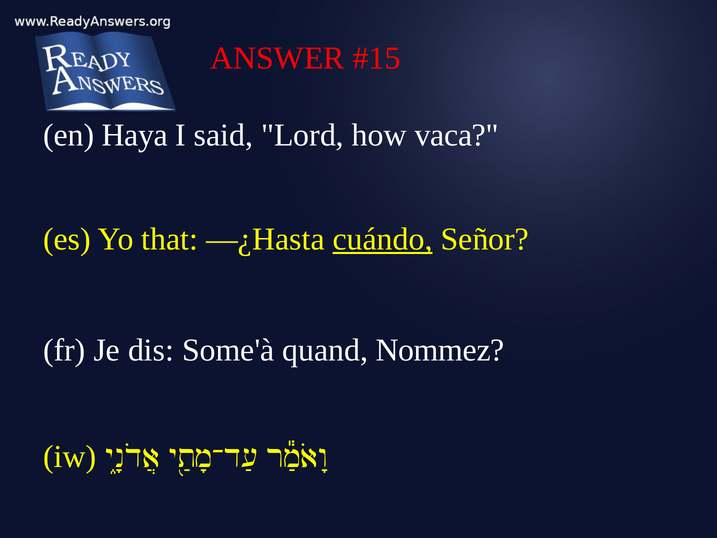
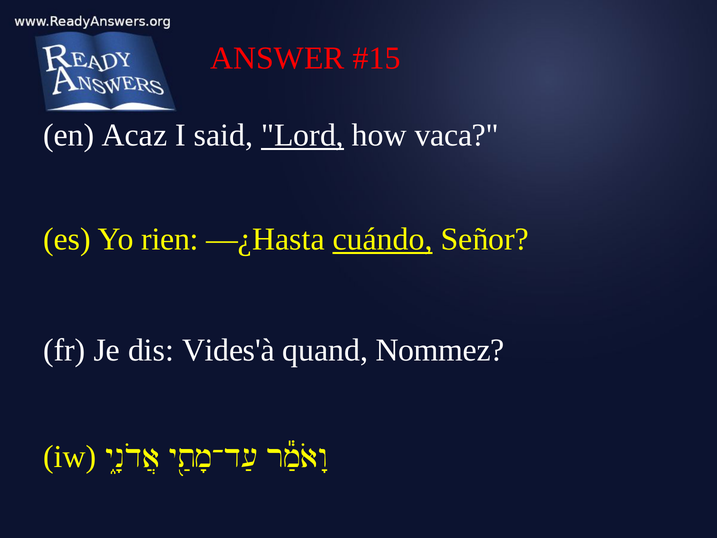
Haya: Haya -> Acaz
Lord underline: none -> present
that: that -> rien
Some'à: Some'à -> Vides'à
